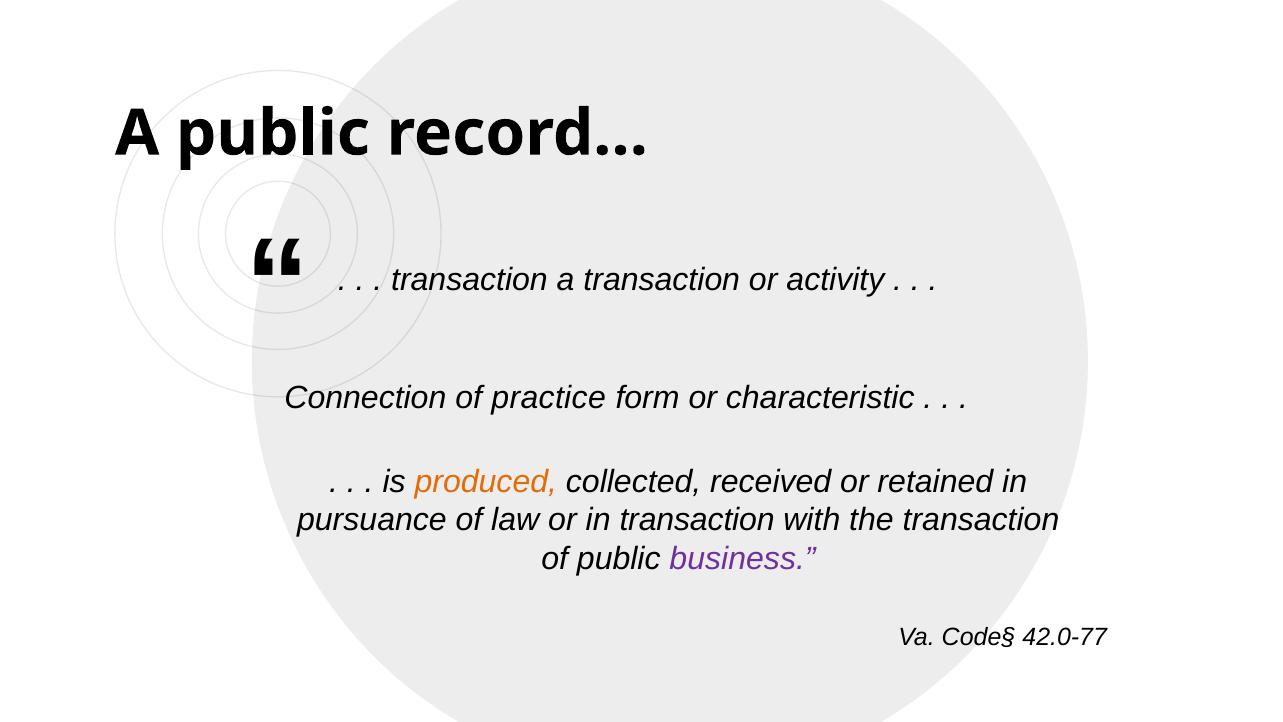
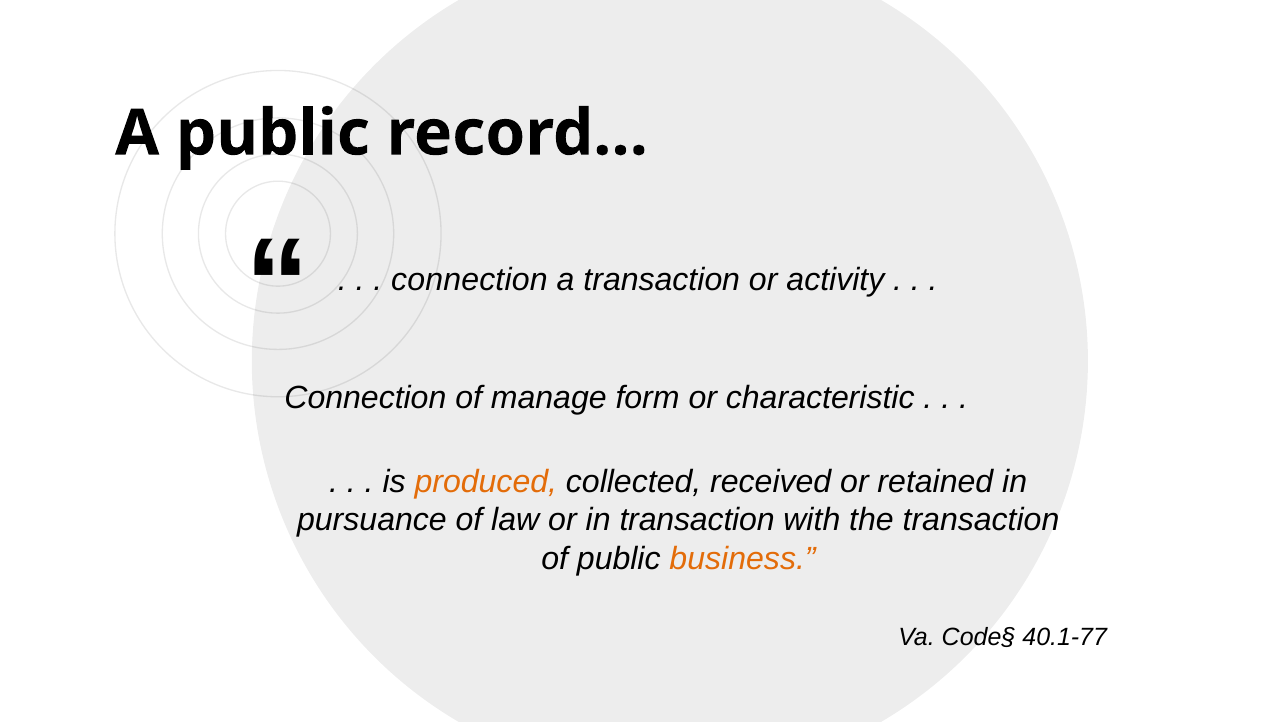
transaction at (469, 280): transaction -> connection
practice: practice -> manage
business colour: purple -> orange
42.0-77: 42.0-77 -> 40.1-77
